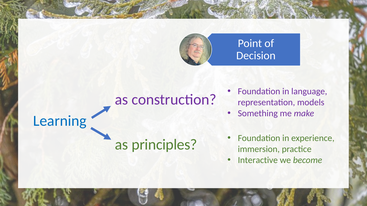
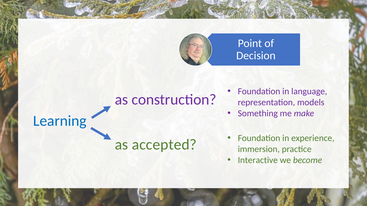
principles: principles -> accepted
